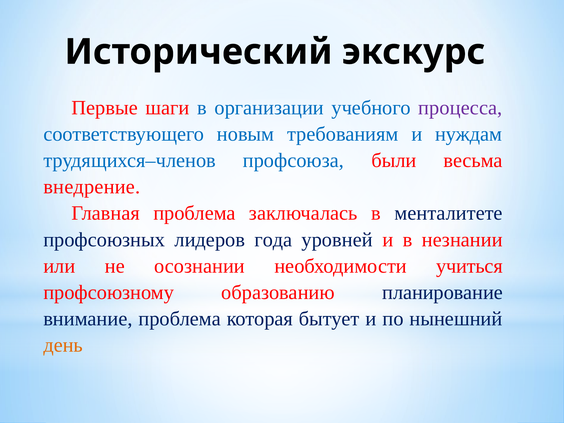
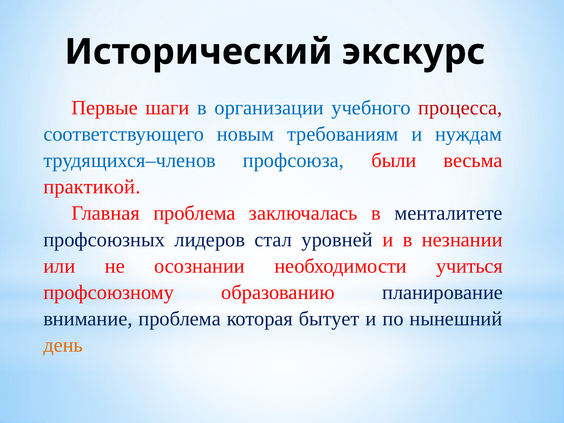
процесса colour: purple -> red
внедрение: внедрение -> практикой
года: года -> стал
